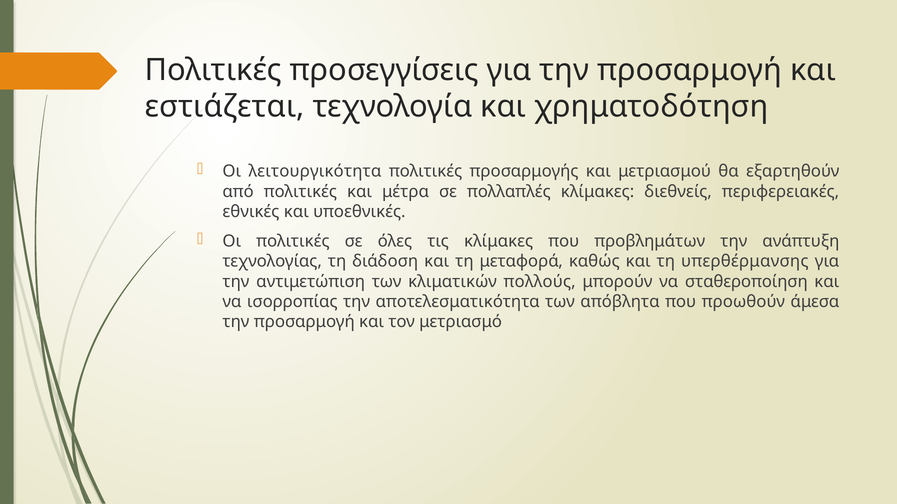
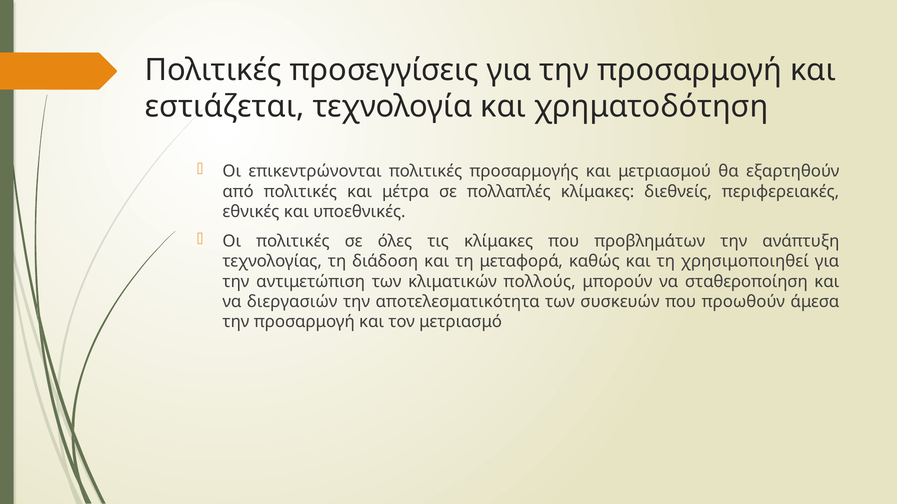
λειτουργικότητα: λειτουργικότητα -> επικεντρώνονται
υπερθέρμανσης: υπερθέρμανσης -> χρησιμοποιηθεί
ισορροπίας: ισορροπίας -> διεργασιών
απόβλητα: απόβλητα -> συσκευών
